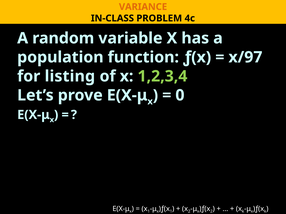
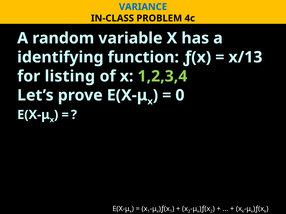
VARIANCE colour: orange -> blue
population: population -> identifying
x/97: x/97 -> x/13
